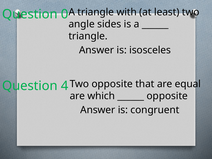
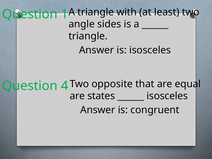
0: 0 -> 1
which: which -> states
opposite at (167, 96): opposite -> isosceles
